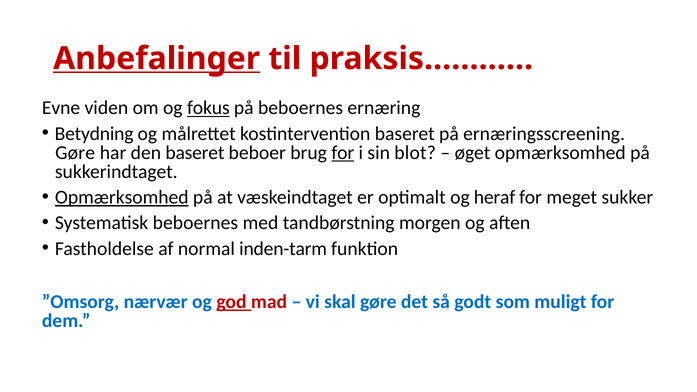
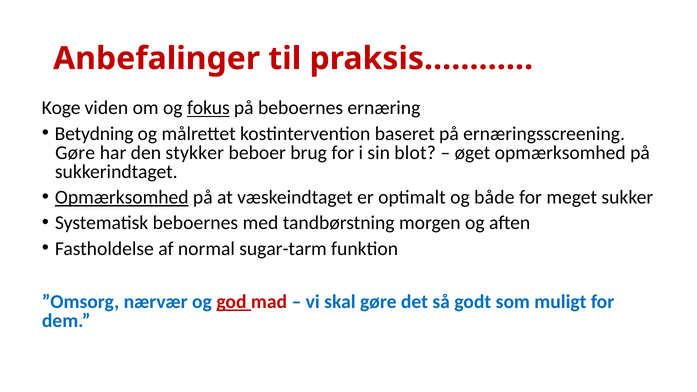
Anbefalinger underline: present -> none
Evne: Evne -> Koge
den baseret: baseret -> stykker
for at (343, 153) underline: present -> none
heraf: heraf -> både
inden-tarm: inden-tarm -> sugar-tarm
